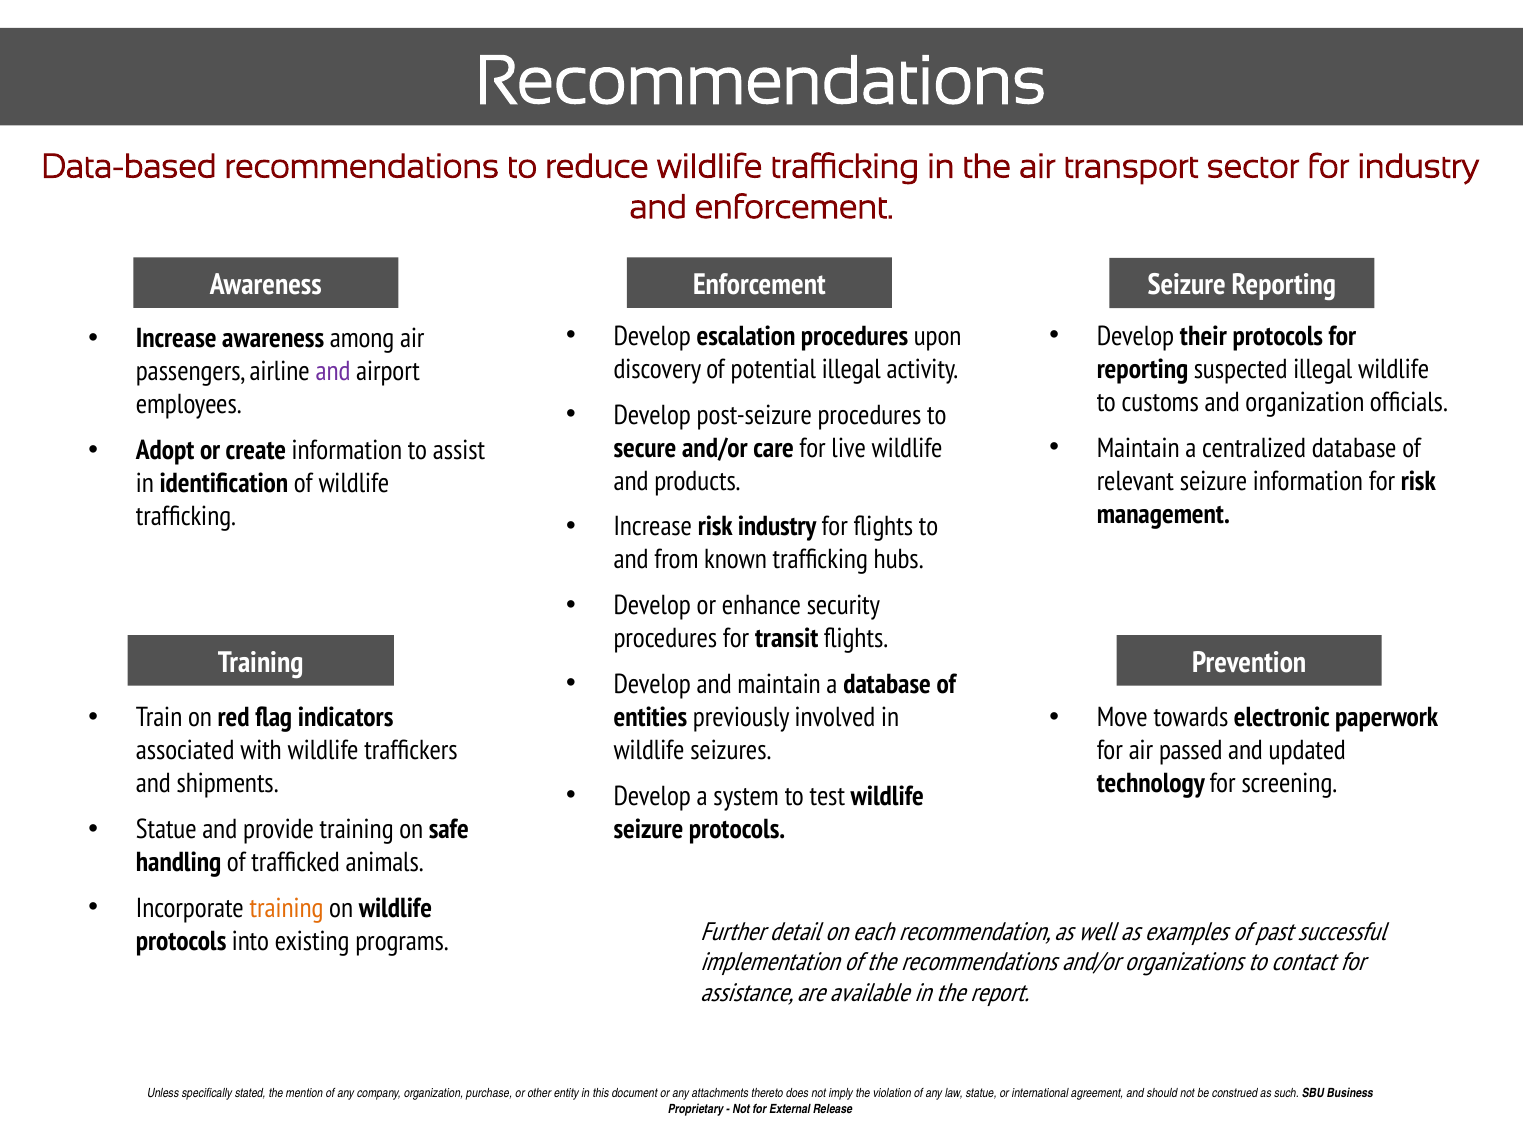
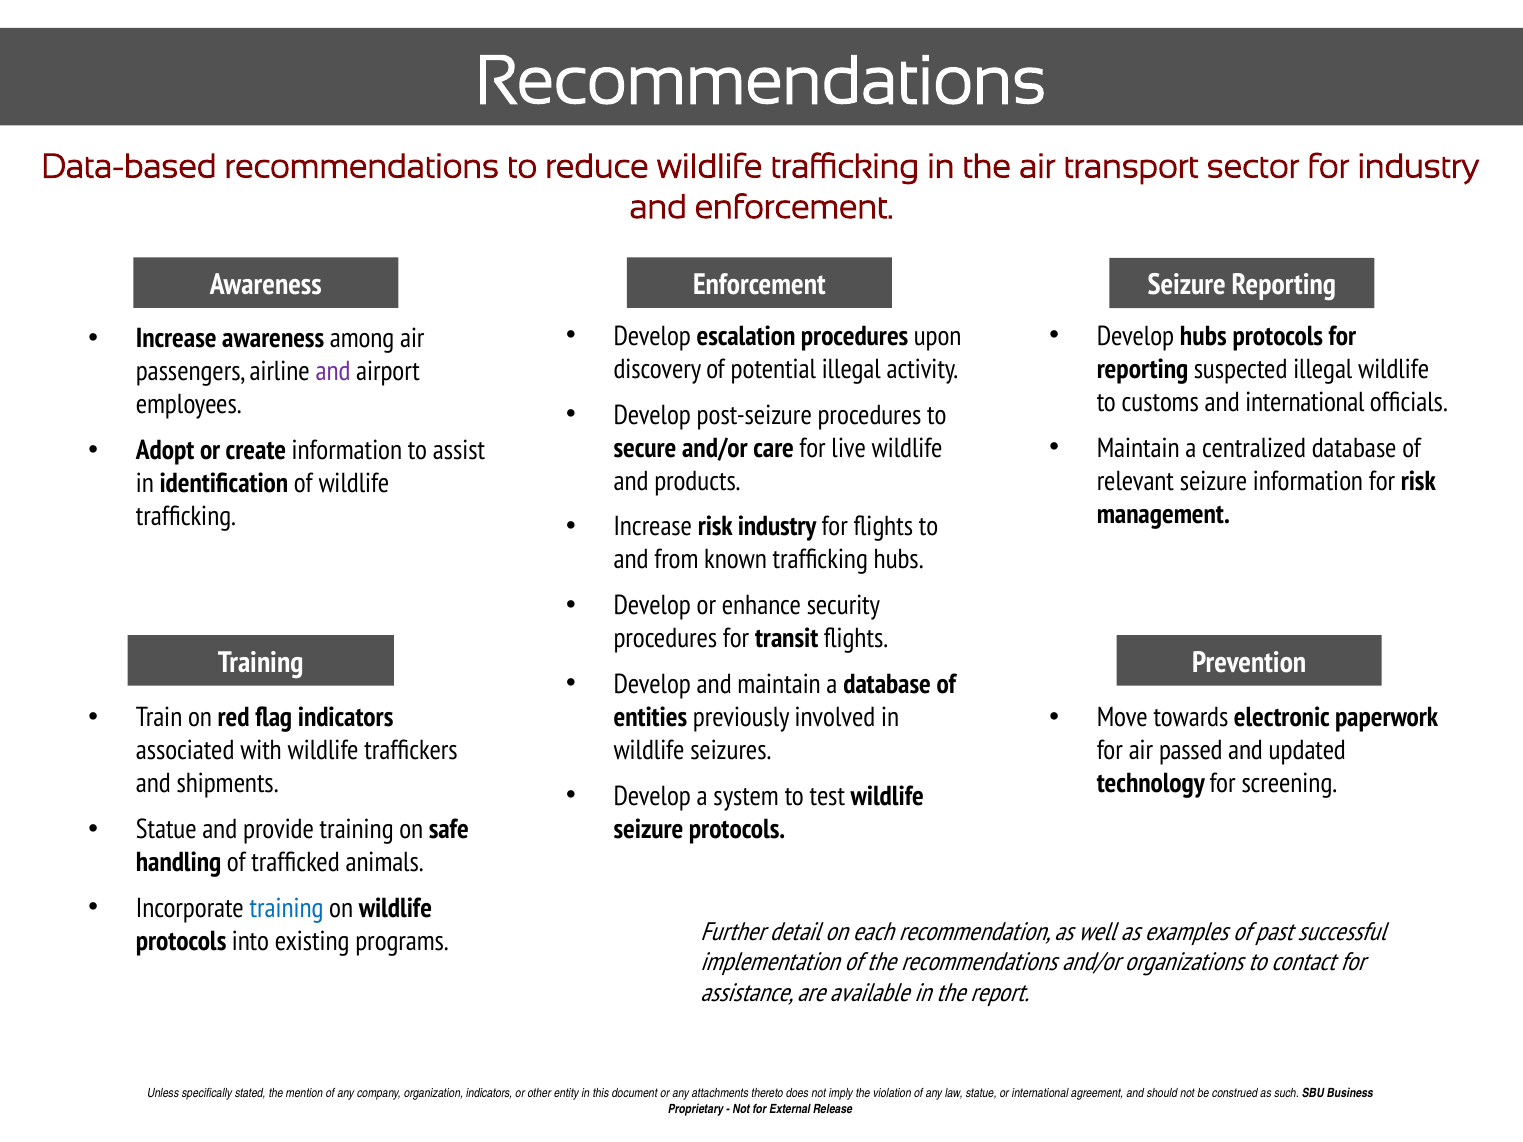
Develop their: their -> hubs
and organization: organization -> international
training at (287, 908) colour: orange -> blue
organization purchase: purchase -> indicators
